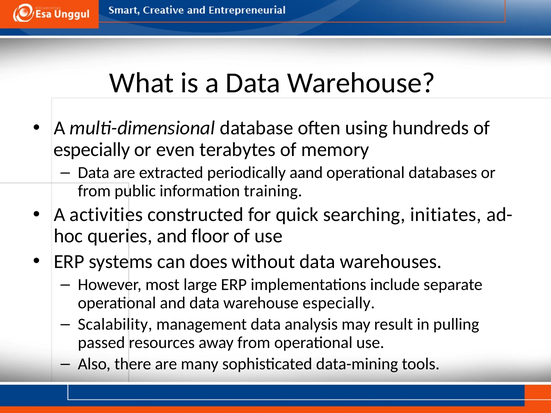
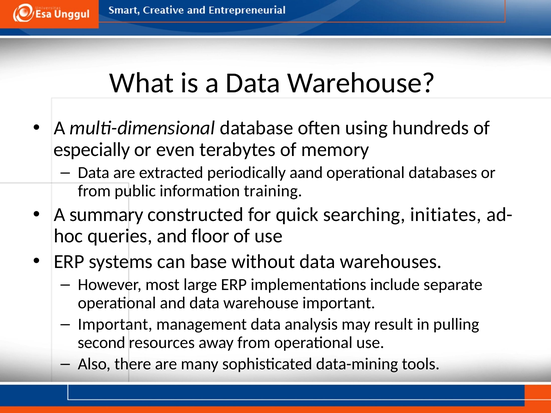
activities: activities -> summary
does: does -> base
warehouse especially: especially -> important
Scalability at (115, 325): Scalability -> Important
passed: passed -> second
